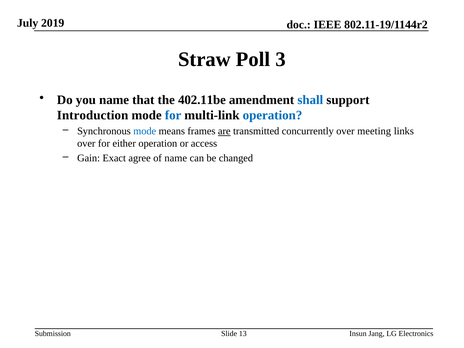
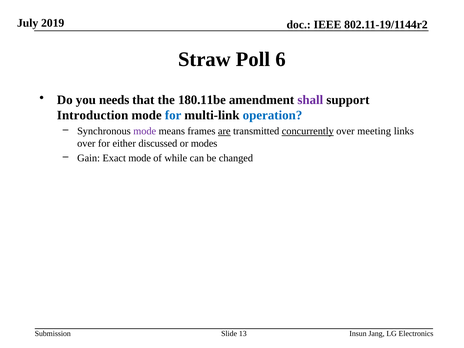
3: 3 -> 6
you name: name -> needs
402.11be: 402.11be -> 180.11be
shall colour: blue -> purple
mode at (145, 131) colour: blue -> purple
concurrently underline: none -> present
either operation: operation -> discussed
access: access -> modes
Exact agree: agree -> mode
of name: name -> while
